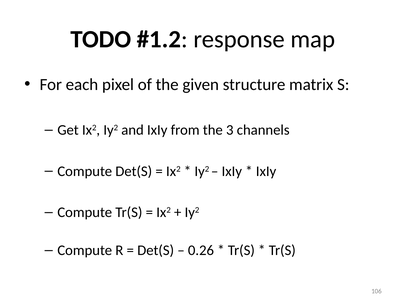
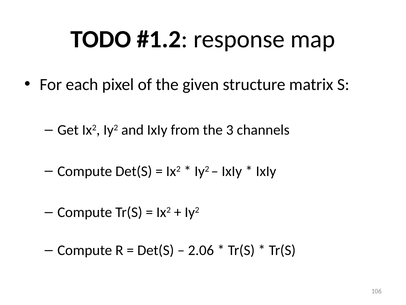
0.26: 0.26 -> 2.06
